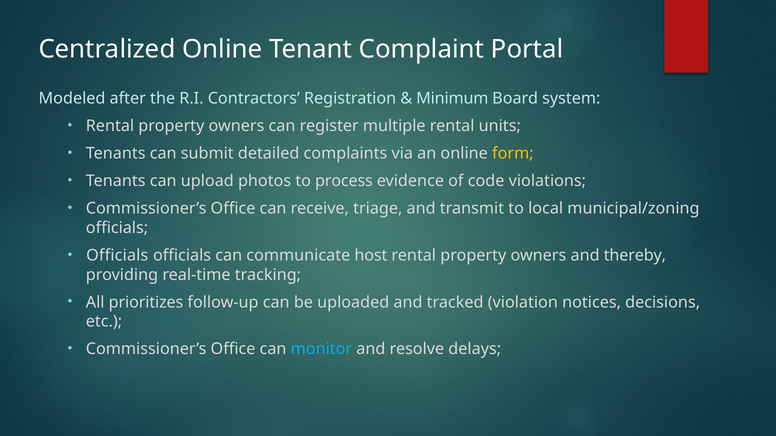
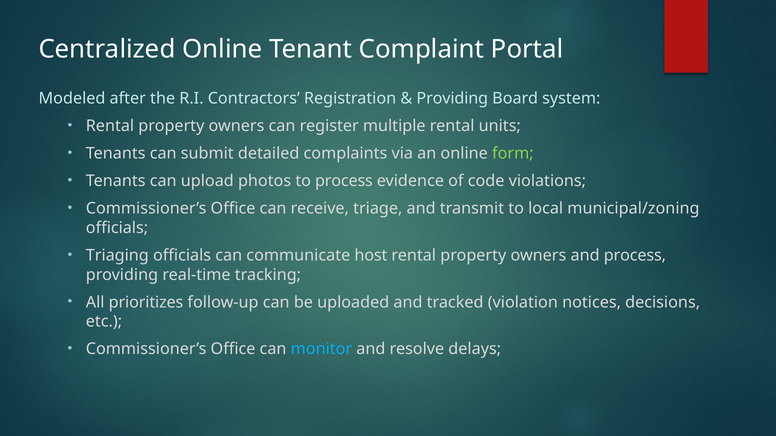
Minimum at (452, 99): Minimum -> Providing
form colour: yellow -> light green
Officials at (117, 256): Officials -> Triaging
and thereby: thereby -> process
